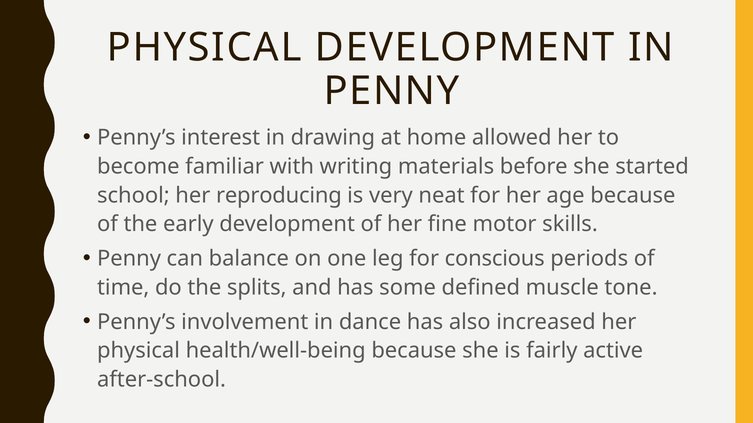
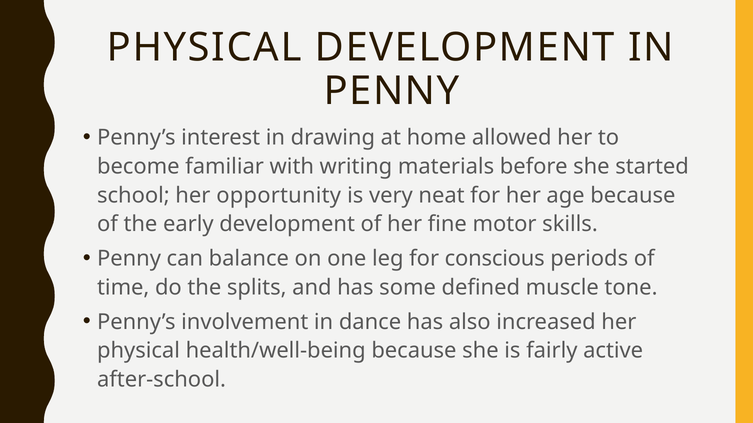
reproducing: reproducing -> opportunity
